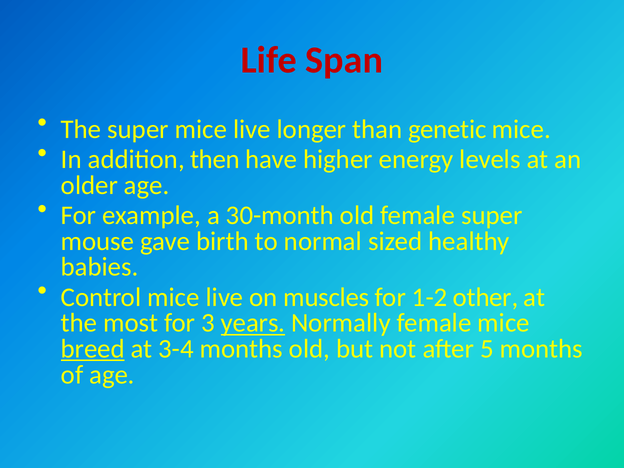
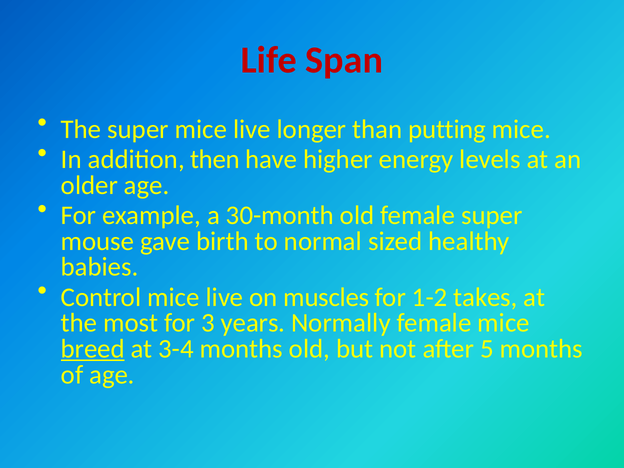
genetic: genetic -> putting
other: other -> takes
years underline: present -> none
